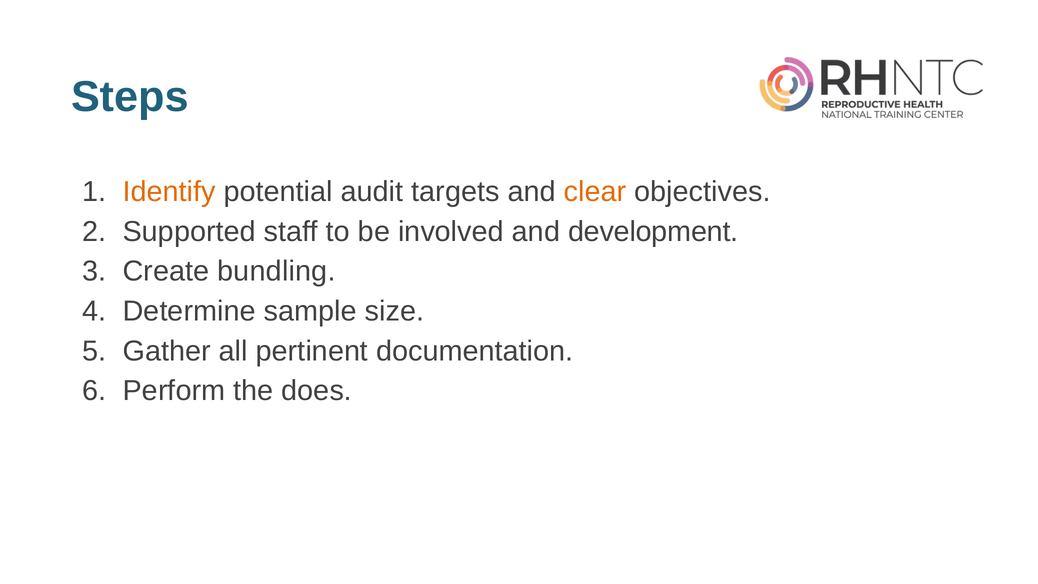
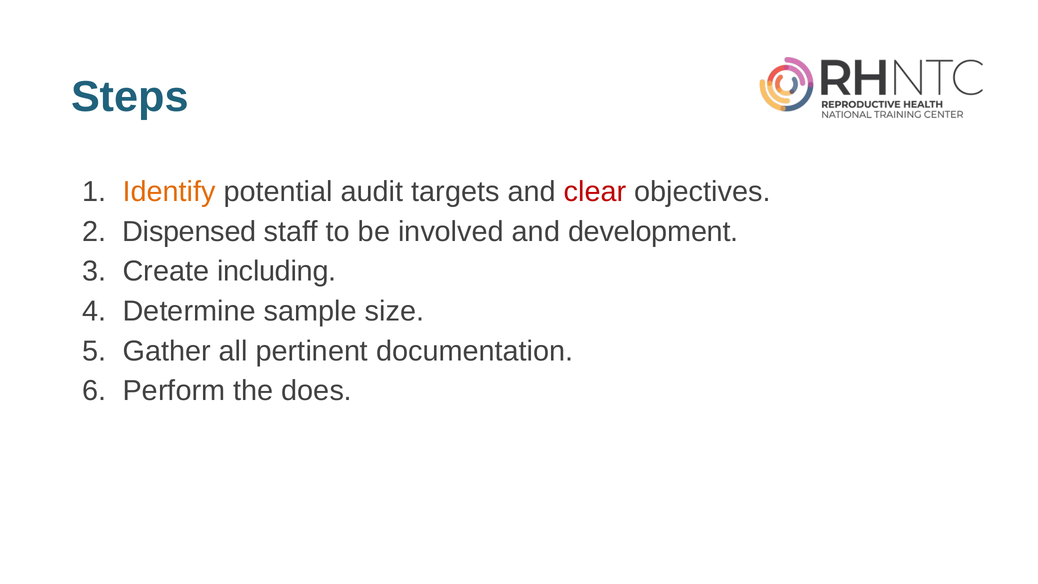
clear colour: orange -> red
Supported: Supported -> Dispensed
bundling: bundling -> including
